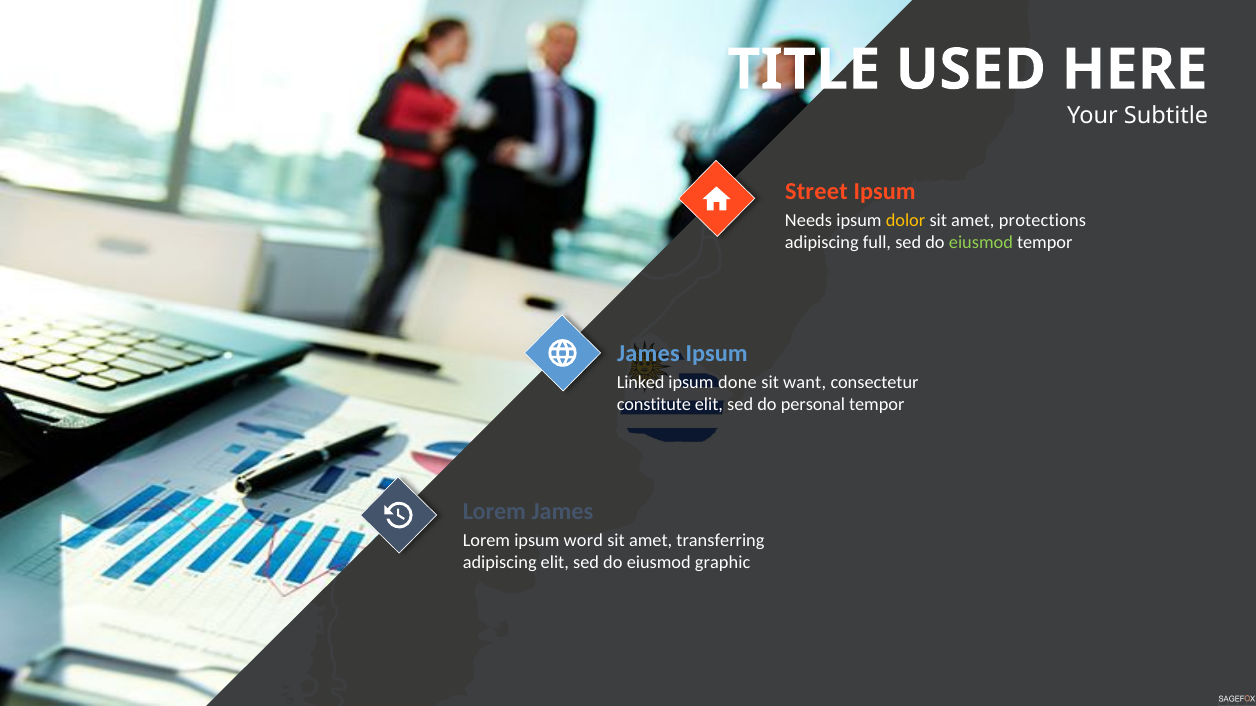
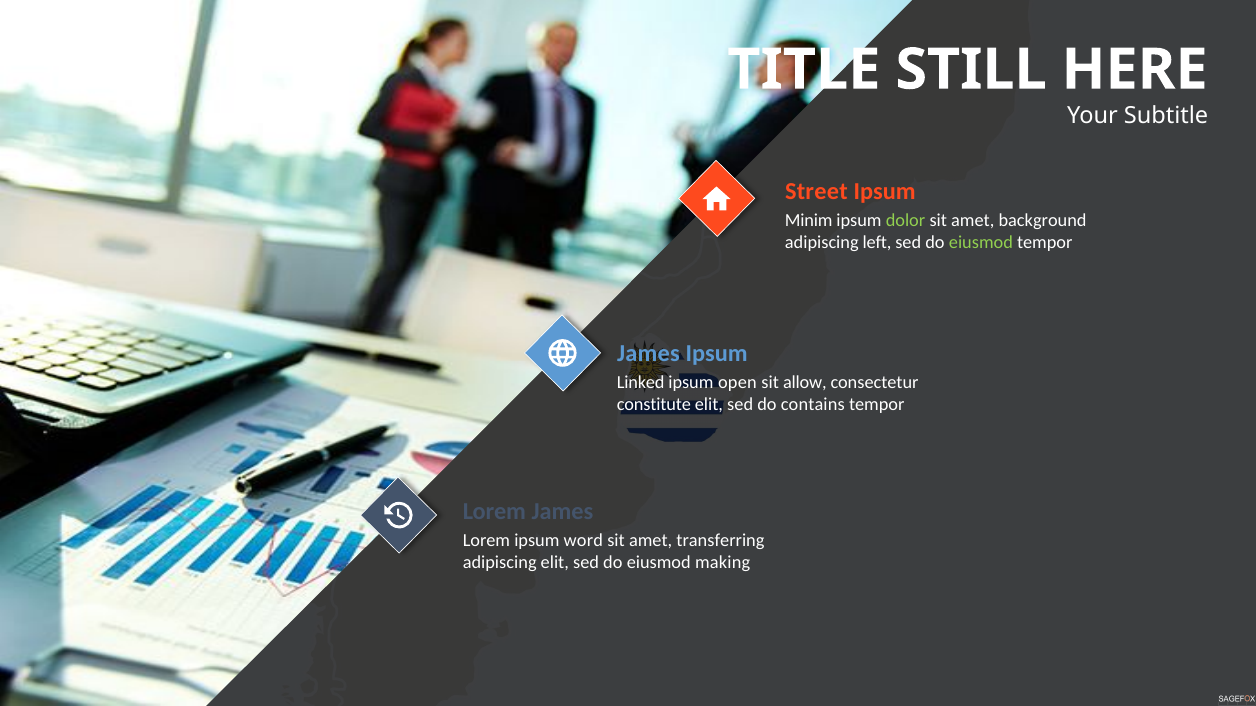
USED: USED -> STILL
Needs: Needs -> Minim
dolor colour: yellow -> light green
protections: protections -> background
full: full -> left
done: done -> open
want: want -> allow
personal: personal -> contains
graphic: graphic -> making
